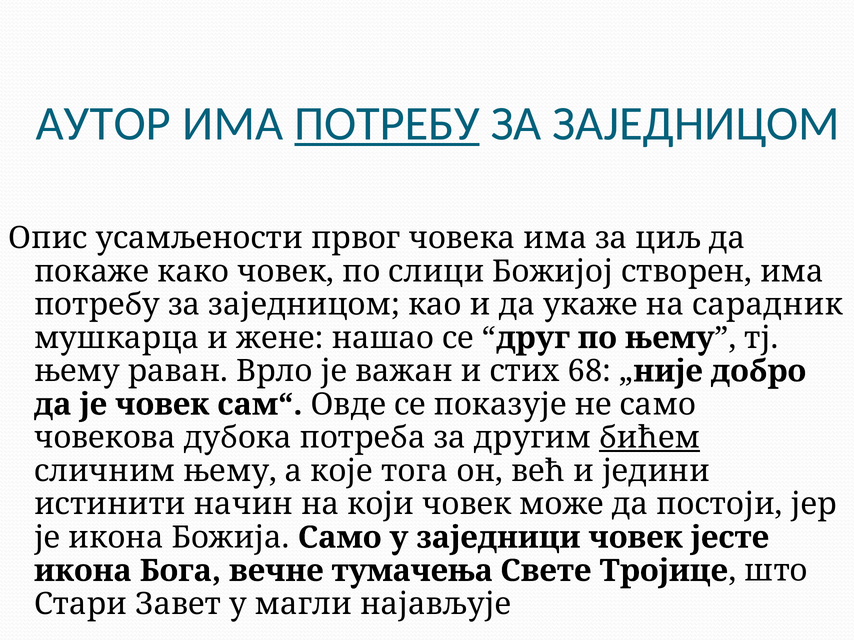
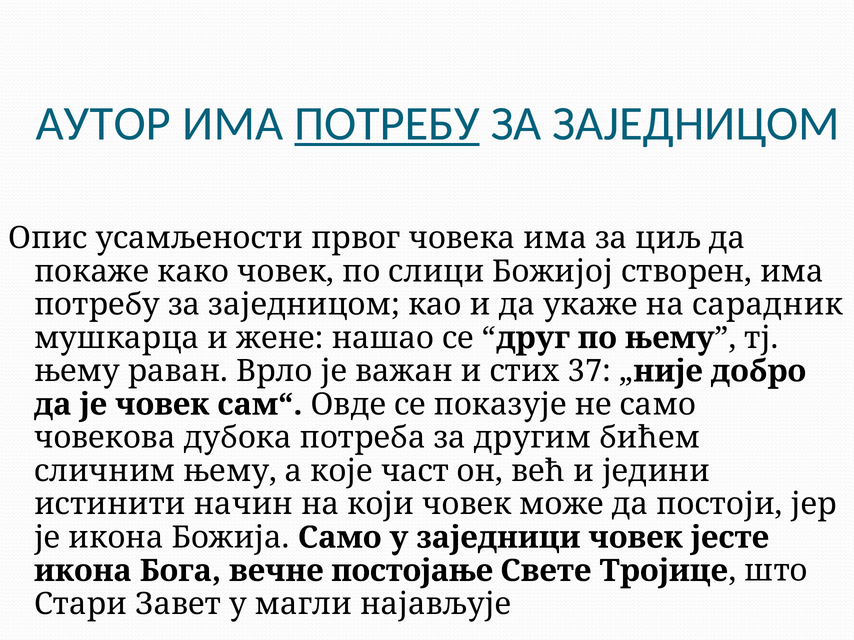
68: 68 -> 37
бићем underline: present -> none
тога: тога -> част
тумачења: тумачења -> постојање
